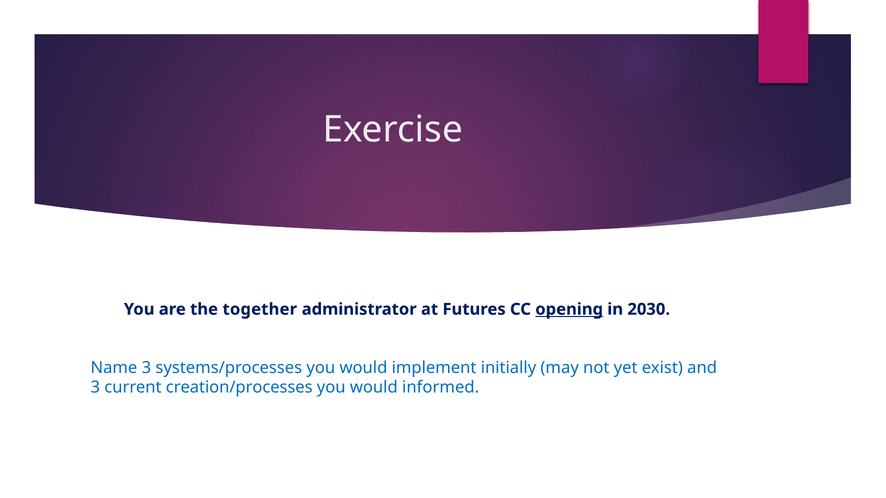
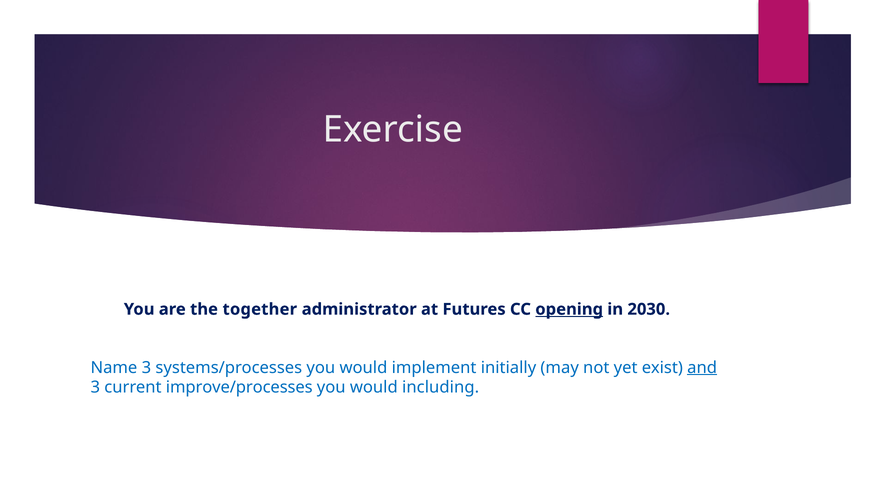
and underline: none -> present
creation/processes: creation/processes -> improve/processes
informed: informed -> including
